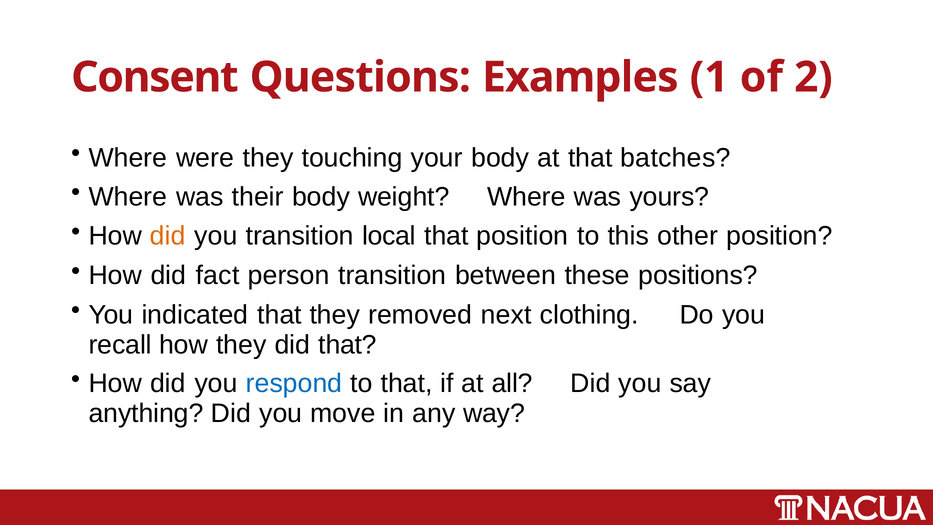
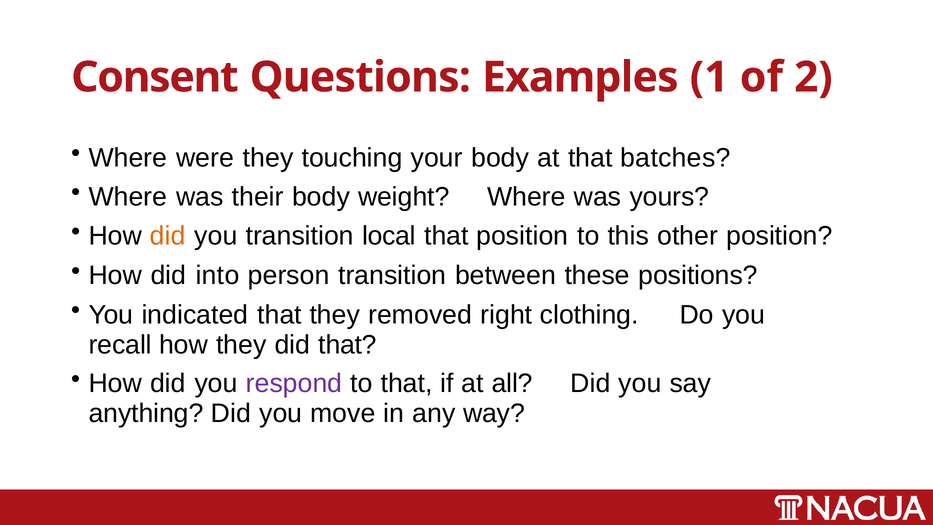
fact: fact -> into
next: next -> right
respond colour: blue -> purple
